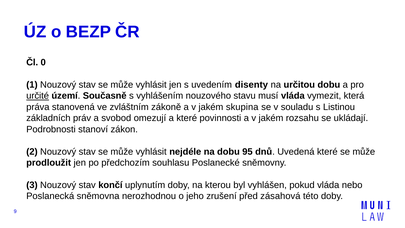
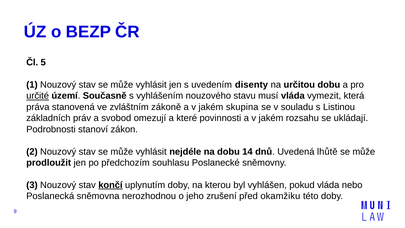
0: 0 -> 5
95: 95 -> 14
Uvedená které: které -> lhůtě
končí underline: none -> present
zásahová: zásahová -> okamžiku
